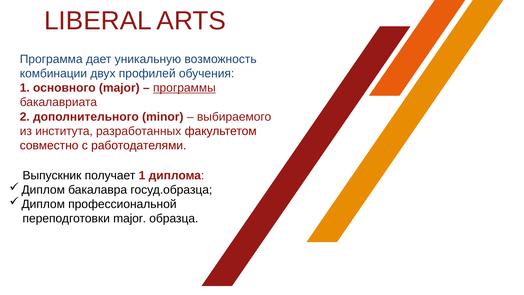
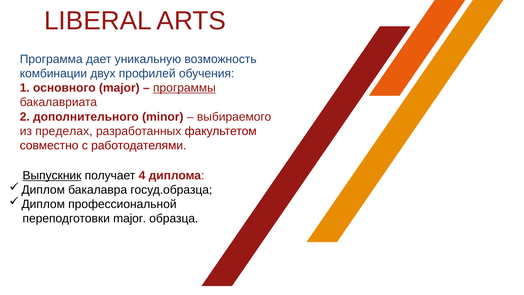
института: института -> пределах
Выпускник underline: none -> present
получает 1: 1 -> 4
